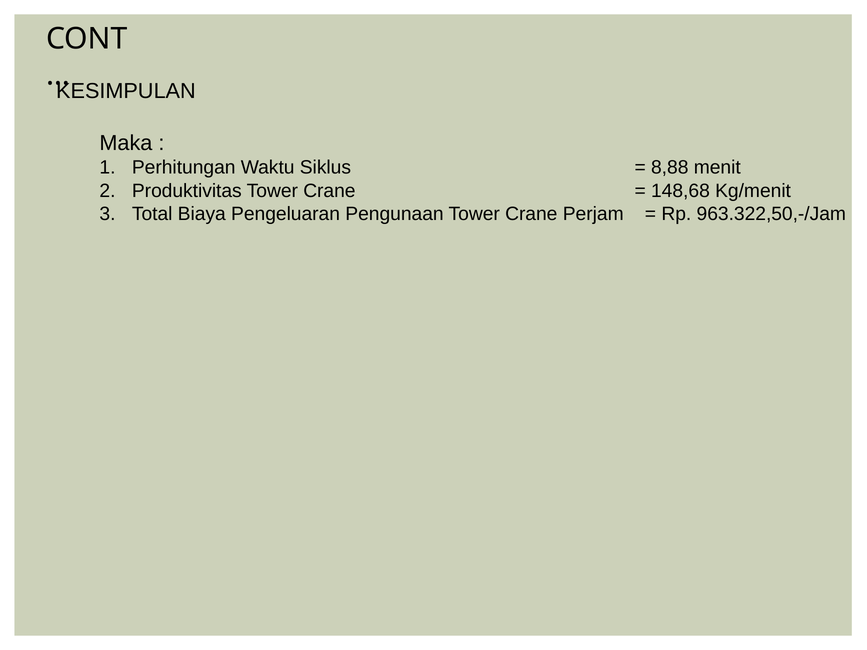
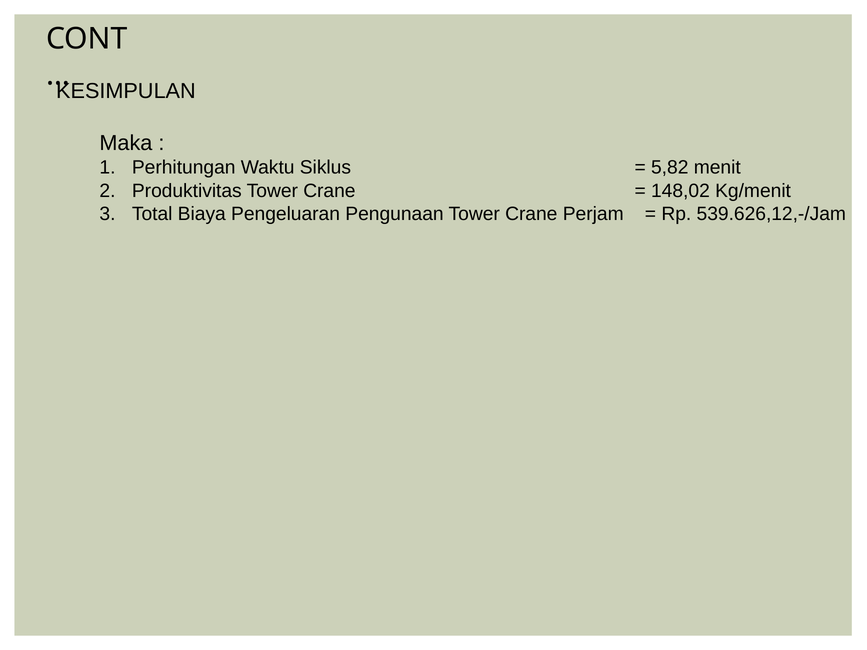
8,88: 8,88 -> 5,82
148,68: 148,68 -> 148,02
963.322,50,-/Jam: 963.322,50,-/Jam -> 539.626,12,-/Jam
